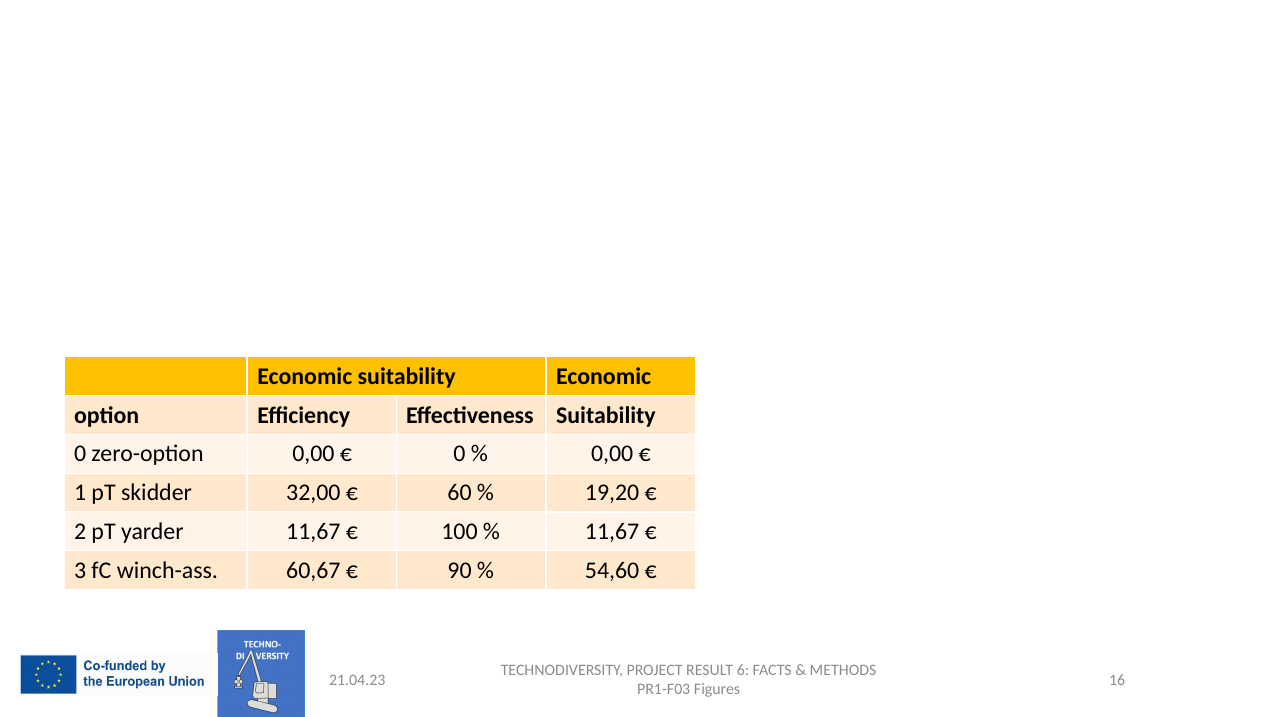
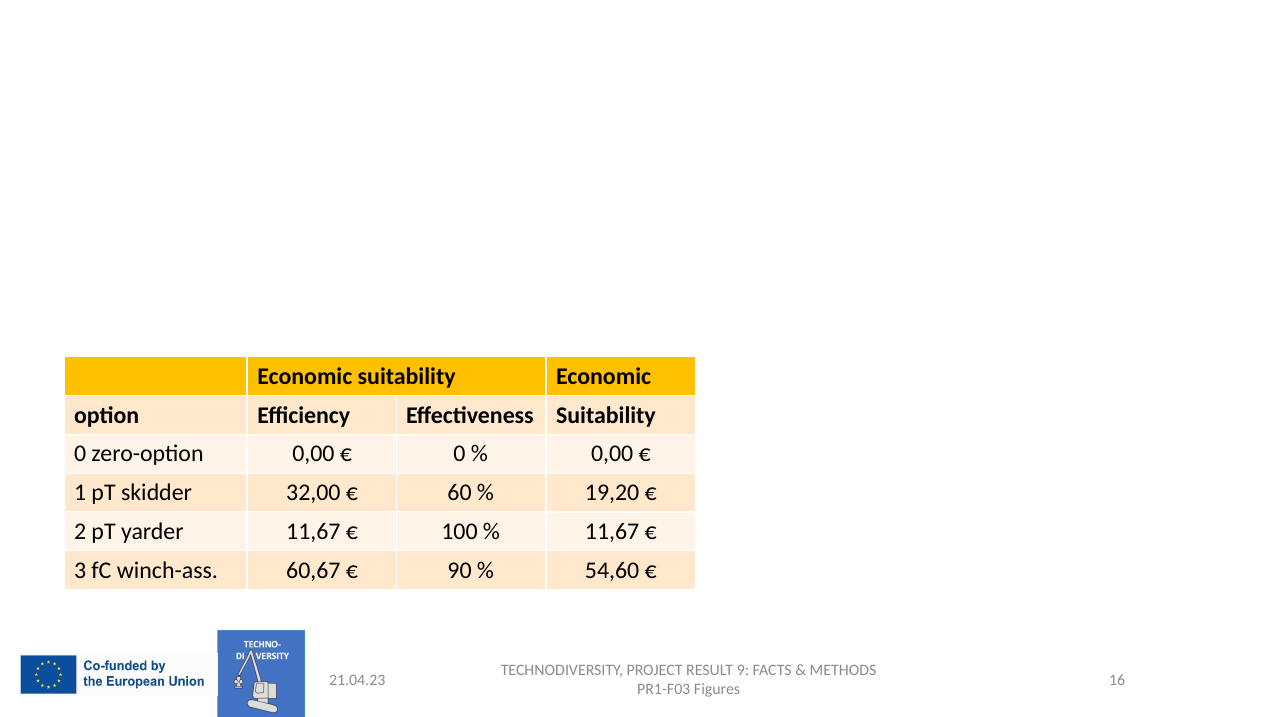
6: 6 -> 9
